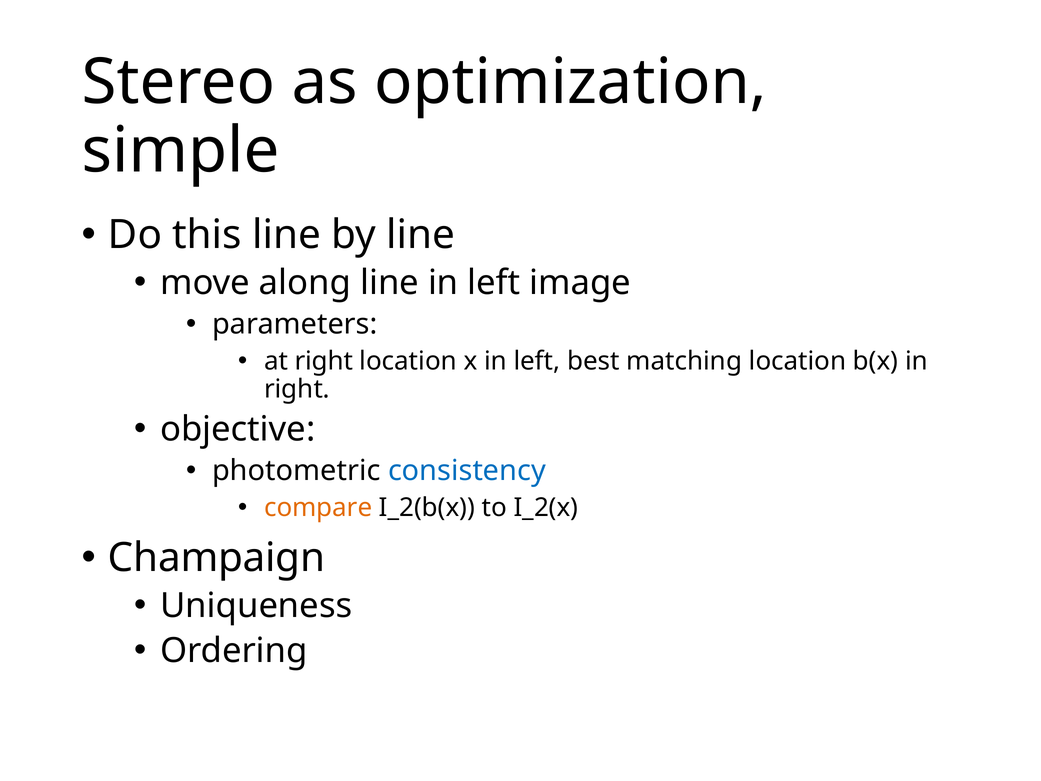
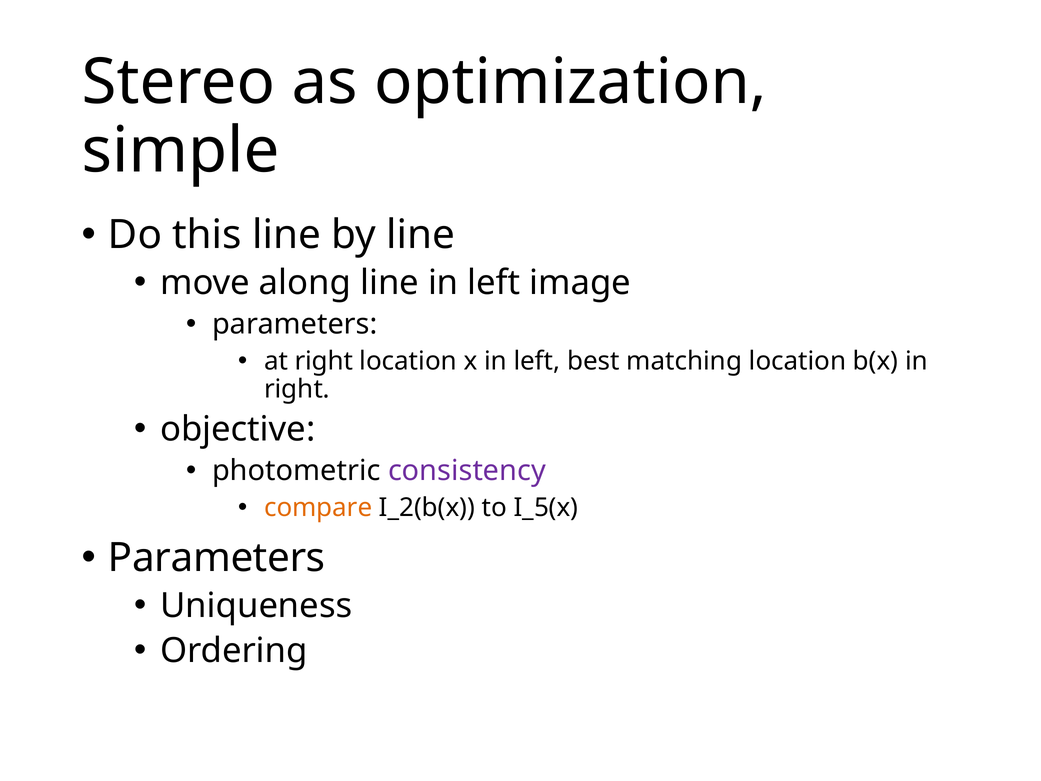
consistency colour: blue -> purple
I_2(x: I_2(x -> I_5(x
Champaign at (217, 558): Champaign -> Parameters
